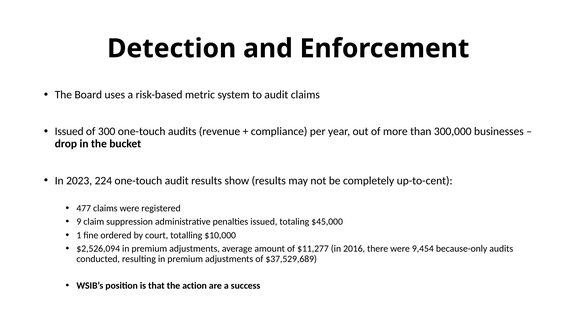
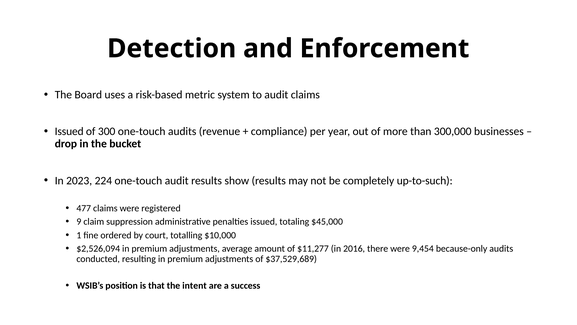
up-to-cent: up-to-cent -> up-to-such
action: action -> intent
